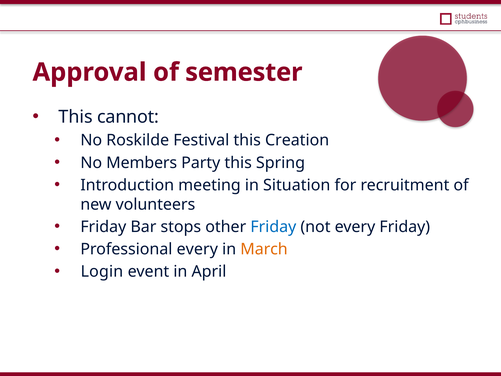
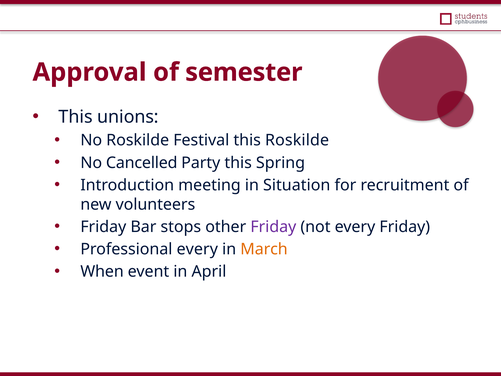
cannot: cannot -> unions
this Creation: Creation -> Roskilde
Members: Members -> Cancelled
Friday at (273, 227) colour: blue -> purple
Login: Login -> When
